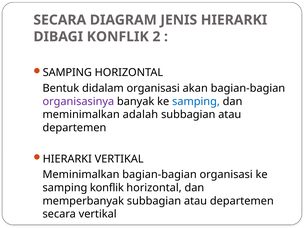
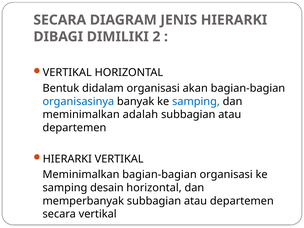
DIBAGI KONFLIK: KONFLIK -> DIMILIKI
SAMPING at (67, 73): SAMPING -> VERTIKAL
organisasinya colour: purple -> blue
samping konflik: konflik -> desain
